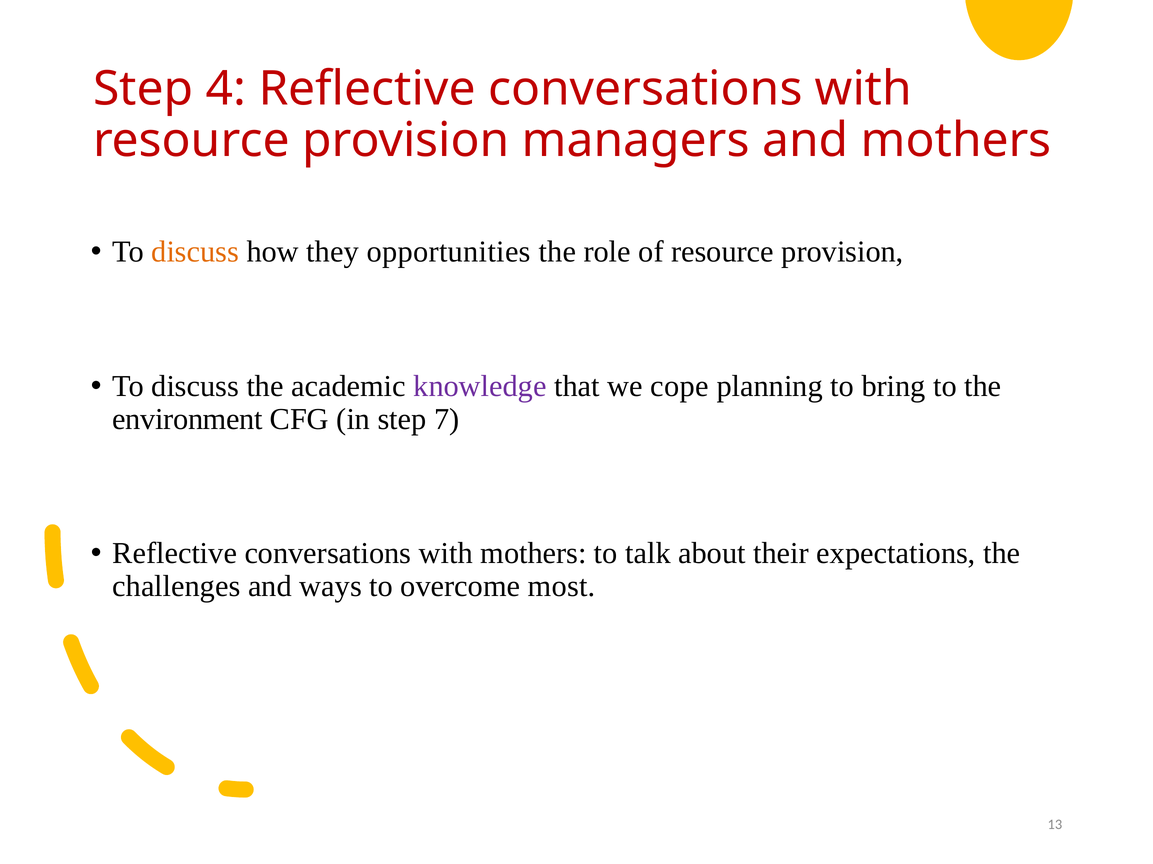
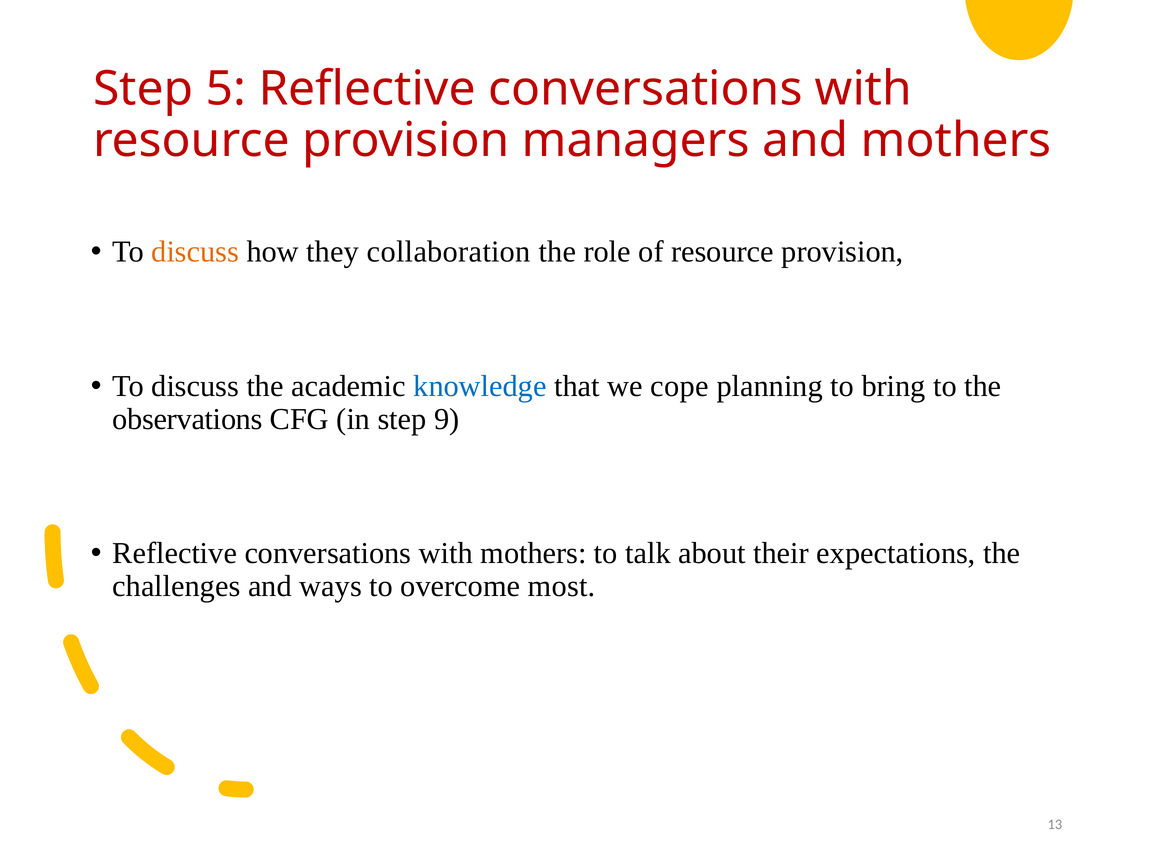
4: 4 -> 5
opportunities: opportunities -> collaboration
knowledge colour: purple -> blue
environment: environment -> observations
7: 7 -> 9
